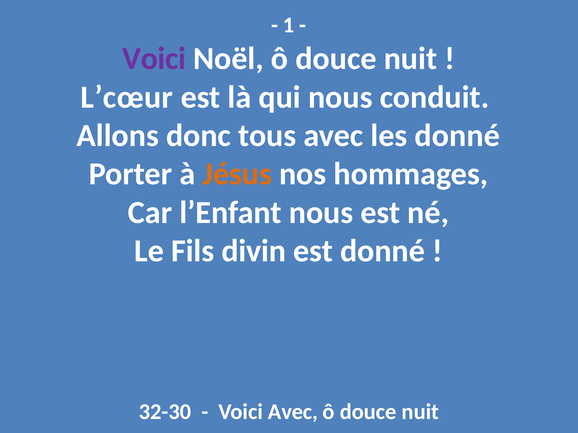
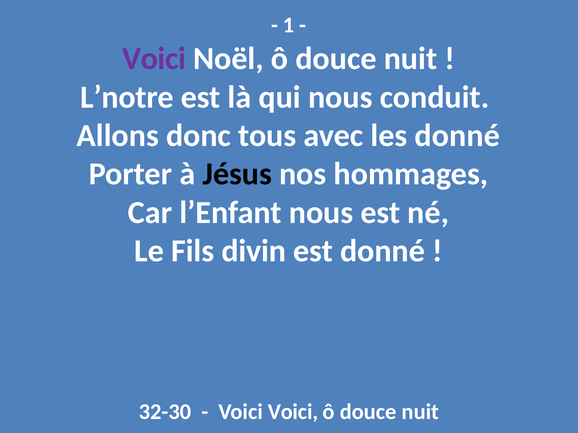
L’cœur: L’cœur -> L’notre
Jésus colour: orange -> black
Voici Avec: Avec -> Voici
